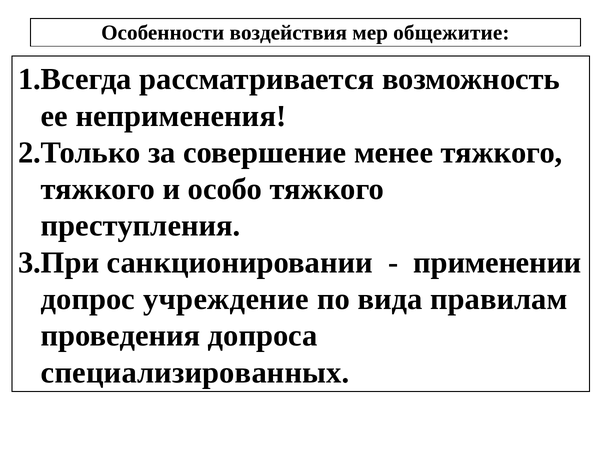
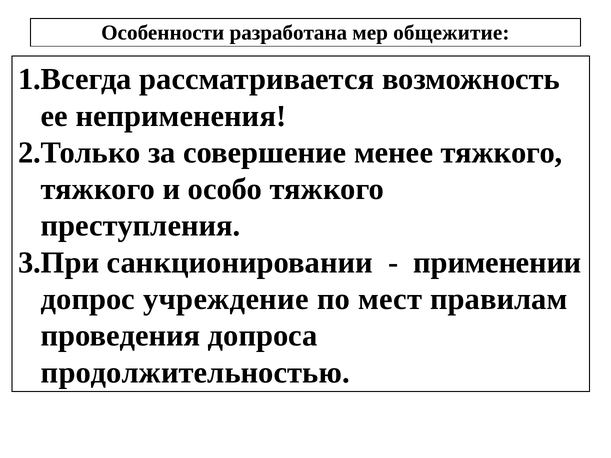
воздействия: воздействия -> разработана
вида: вида -> мест
специализированных: специализированных -> продолжительностью
